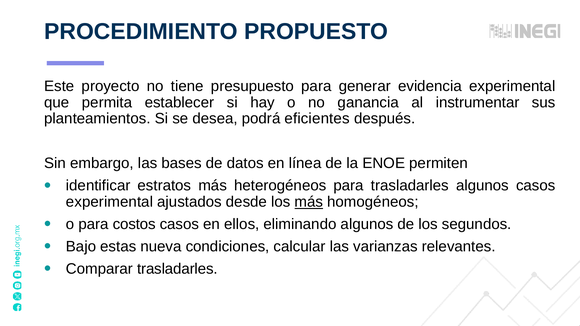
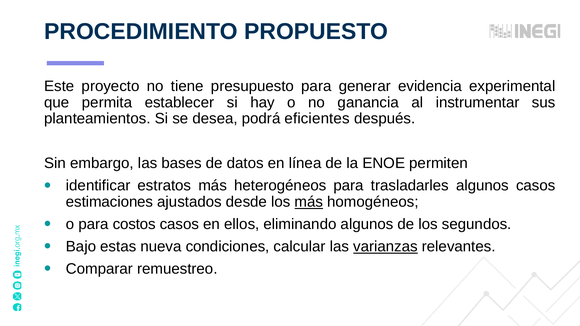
experimental at (110, 202): experimental -> estimaciones
varianzas underline: none -> present
Comparar trasladarles: trasladarles -> remuestreo
